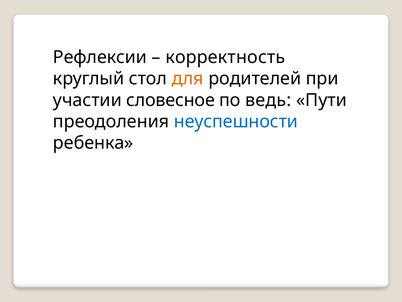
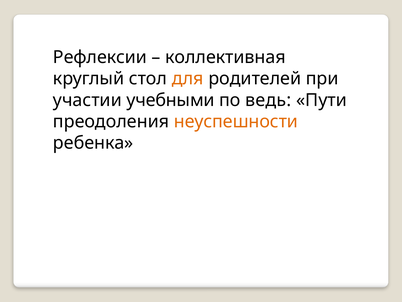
корректность: корректность -> коллективная
словесное: словесное -> учебными
неуспешности colour: blue -> orange
